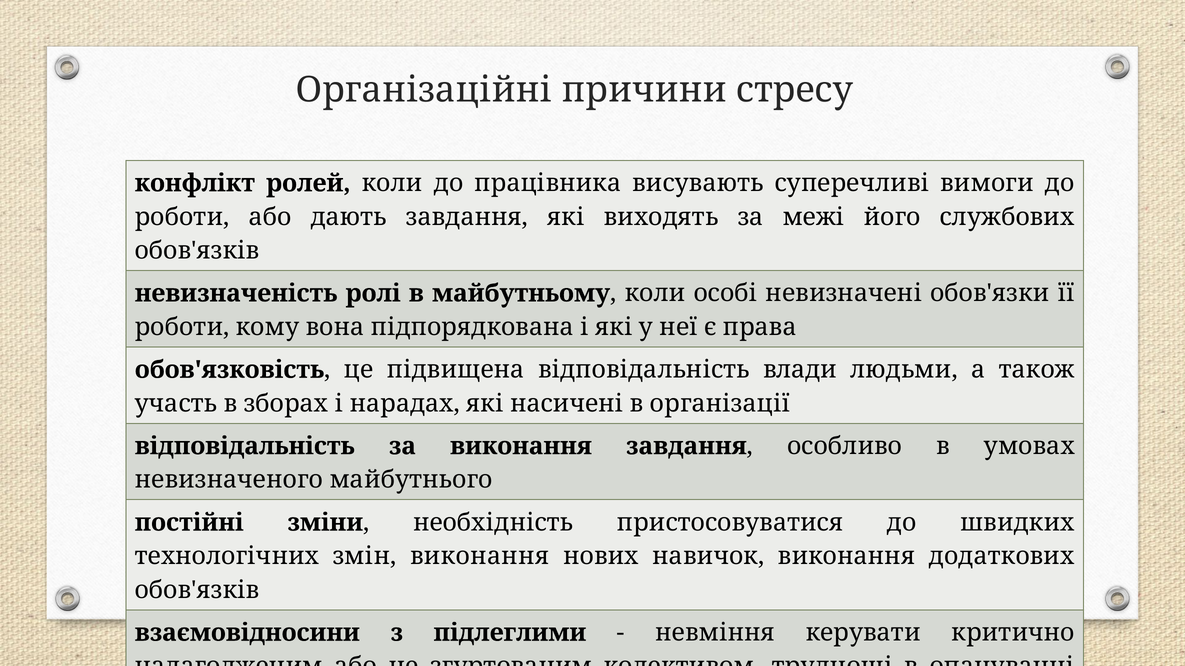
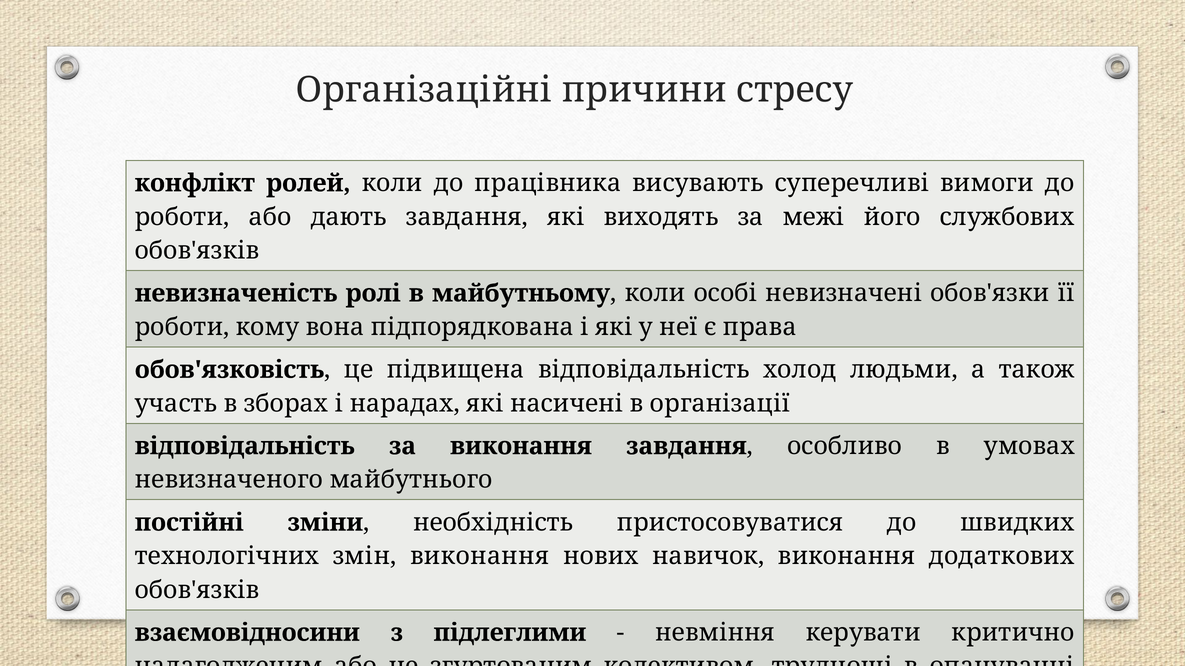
влади: влади -> холод
